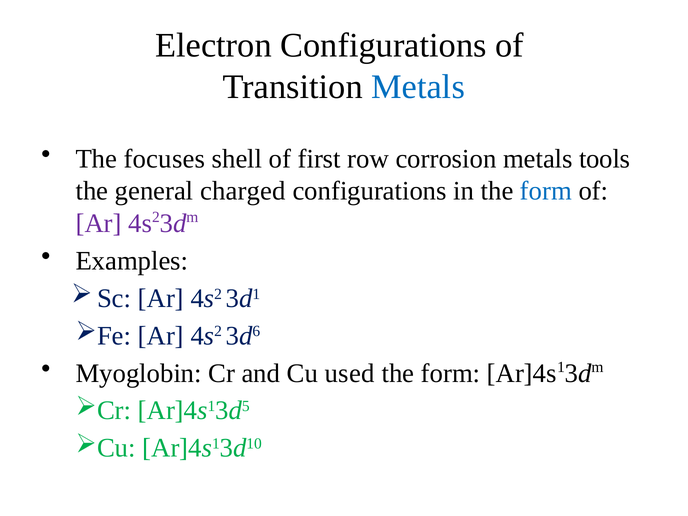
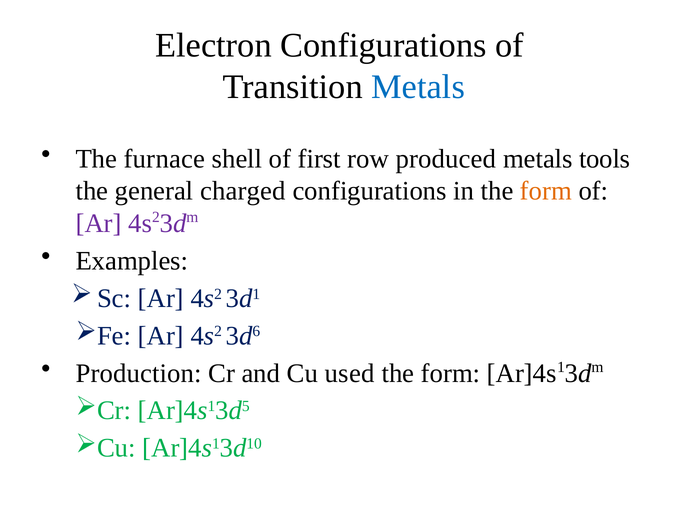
focuses: focuses -> furnace
corrosion: corrosion -> produced
form at (546, 191) colour: blue -> orange
Myoglobin: Myoglobin -> Production
